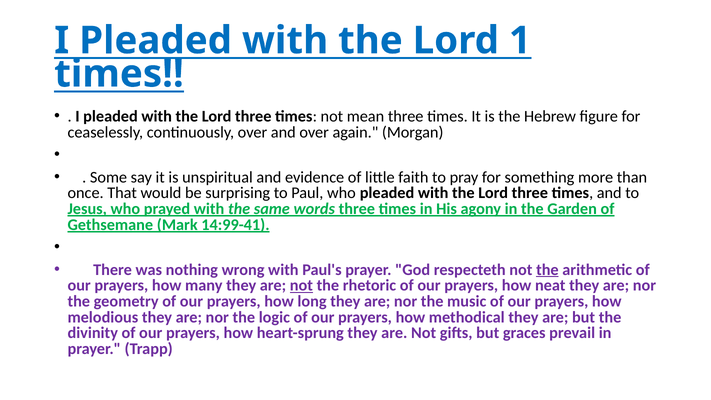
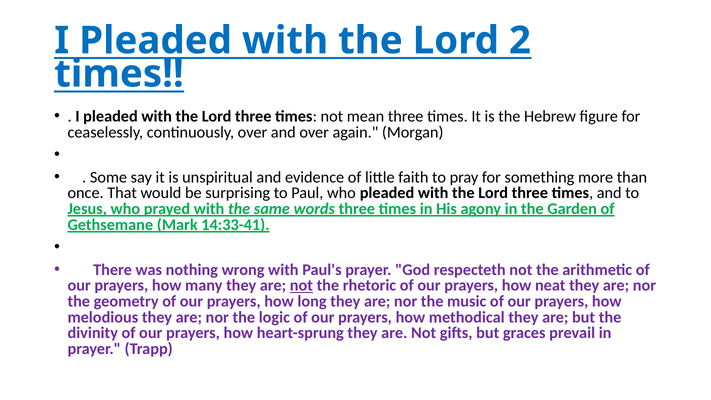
1: 1 -> 2
14:99-41: 14:99-41 -> 14:33-41
the at (547, 270) underline: present -> none
